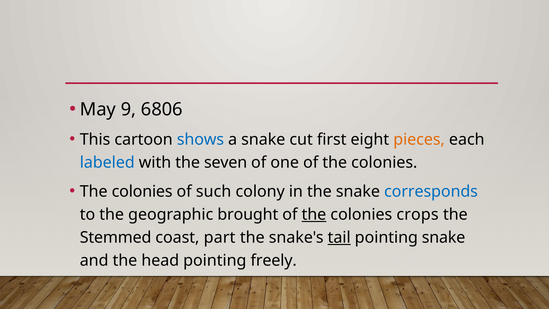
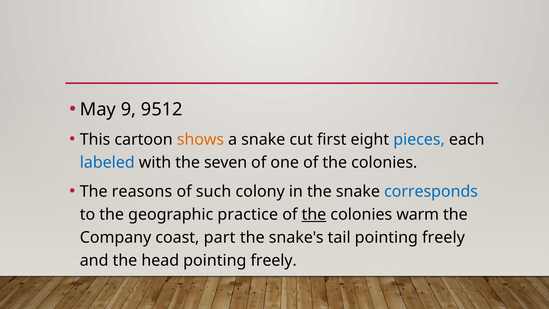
6806: 6806 -> 9512
shows colour: blue -> orange
pieces colour: orange -> blue
colonies at (142, 191): colonies -> reasons
brought: brought -> practice
crops: crops -> warm
Stemmed: Stemmed -> Company
tail underline: present -> none
snake at (444, 237): snake -> freely
